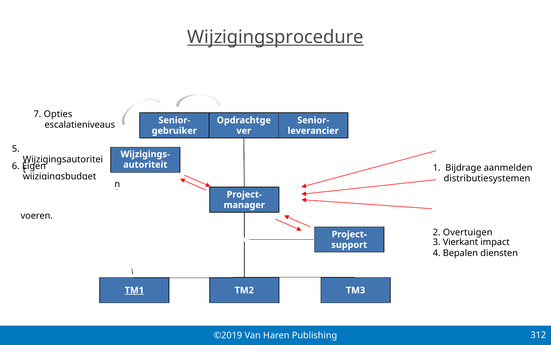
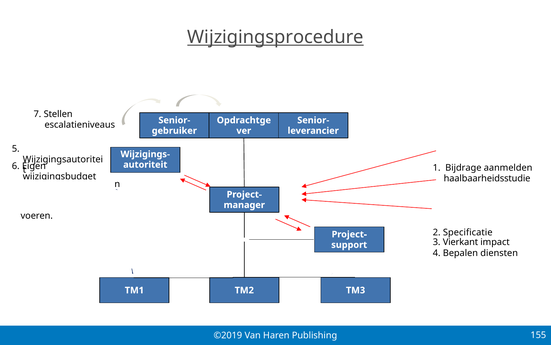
Opties: Opties -> Stellen
distributiesystemen: distributiesystemen -> haalbaarheidsstudie
Overtuigen: Overtuigen -> Specificatie
TM1 underline: present -> none
312: 312 -> 155
